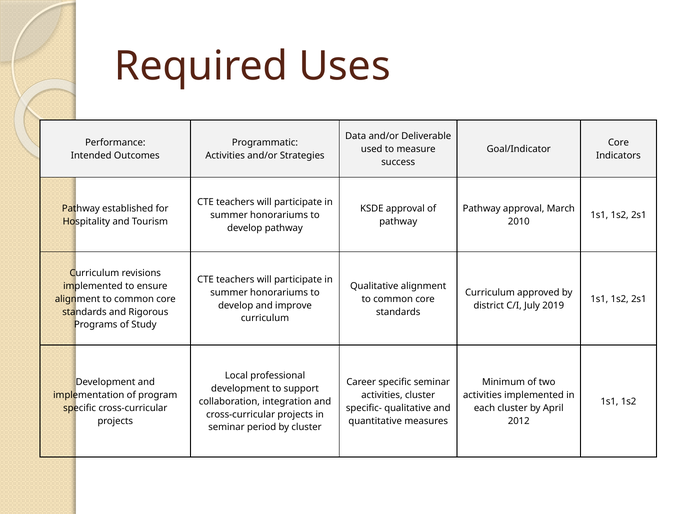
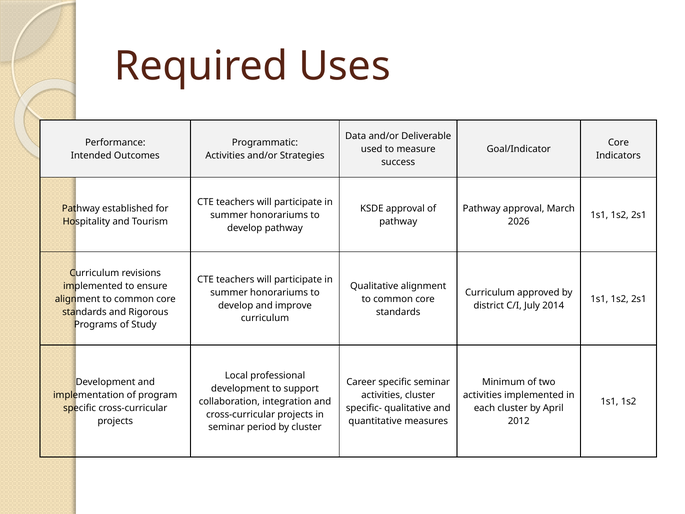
2010: 2010 -> 2026
2019: 2019 -> 2014
